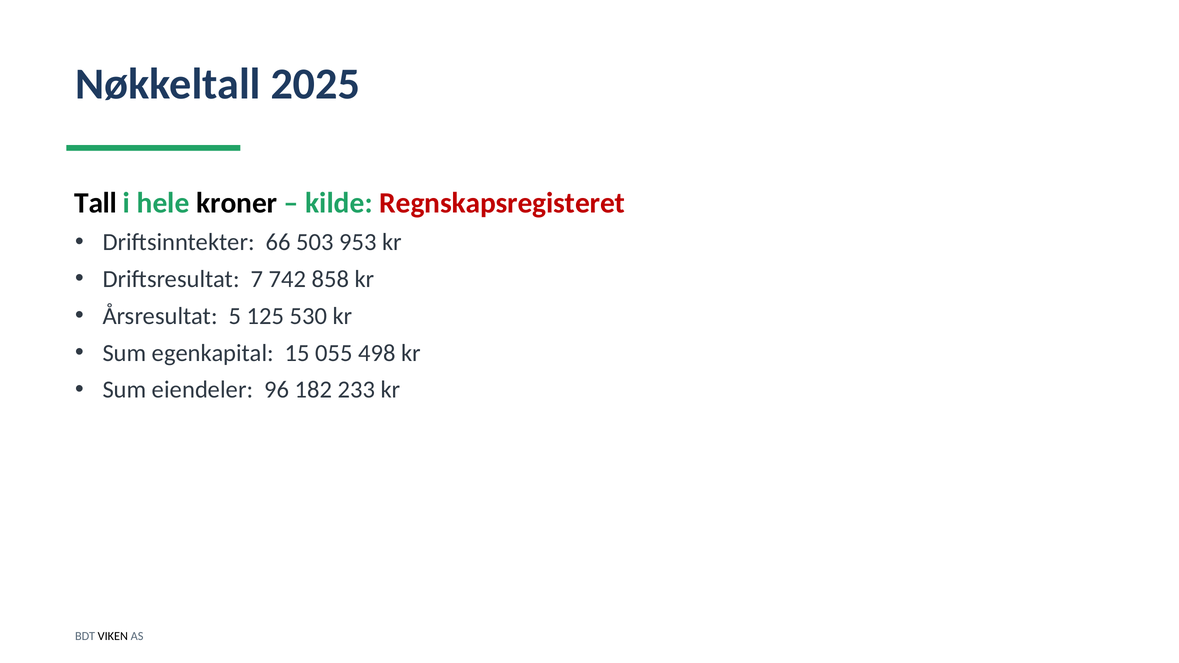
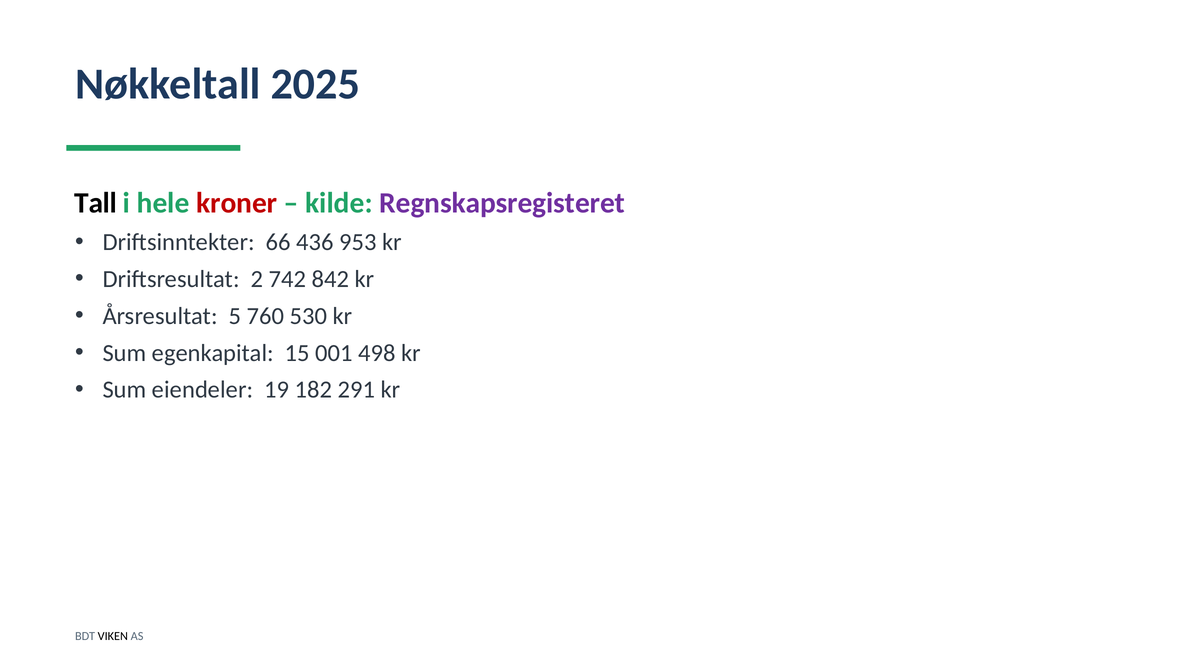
kroner colour: black -> red
Regnskapsregisteret colour: red -> purple
503: 503 -> 436
7: 7 -> 2
858: 858 -> 842
125: 125 -> 760
055: 055 -> 001
96: 96 -> 19
233: 233 -> 291
